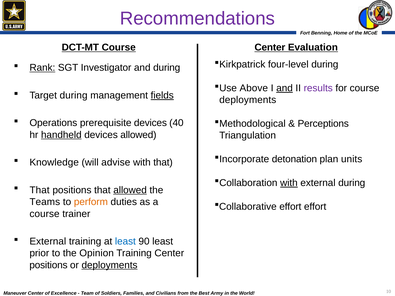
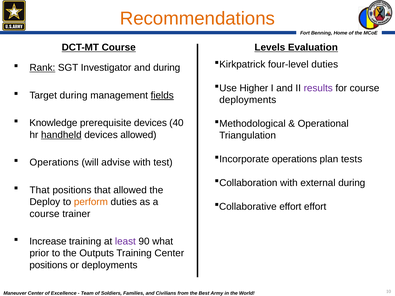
Recommendations colour: purple -> orange
Course Center: Center -> Levels
four-level during: during -> duties
Above: Above -> Higher
and at (285, 88) underline: present -> none
Operations: Operations -> Knowledge
Perceptions: Perceptions -> Operational
detonation at (294, 159): detonation -> operations
units: units -> tests
Knowledge at (54, 163): Knowledge -> Operations
with that: that -> test
with at (289, 183) underline: present -> none
allowed at (130, 190) underline: present -> none
Teams: Teams -> Deploy
External at (48, 242): External -> Increase
least at (125, 242) colour: blue -> purple
90 least: least -> what
Opinion: Opinion -> Outputs
deployments at (110, 265) underline: present -> none
